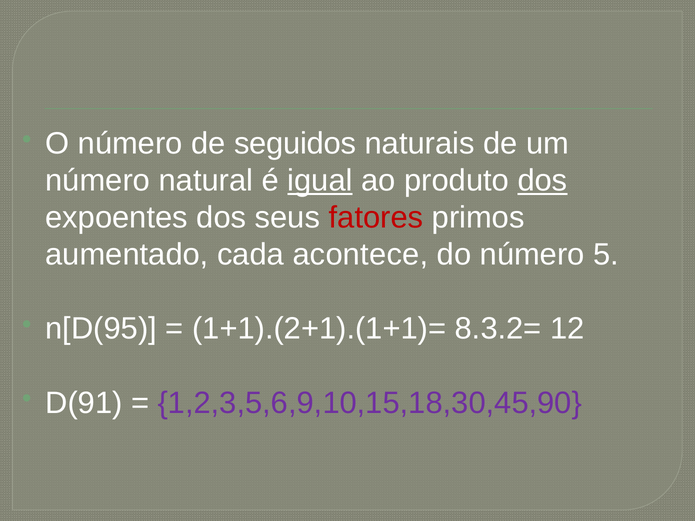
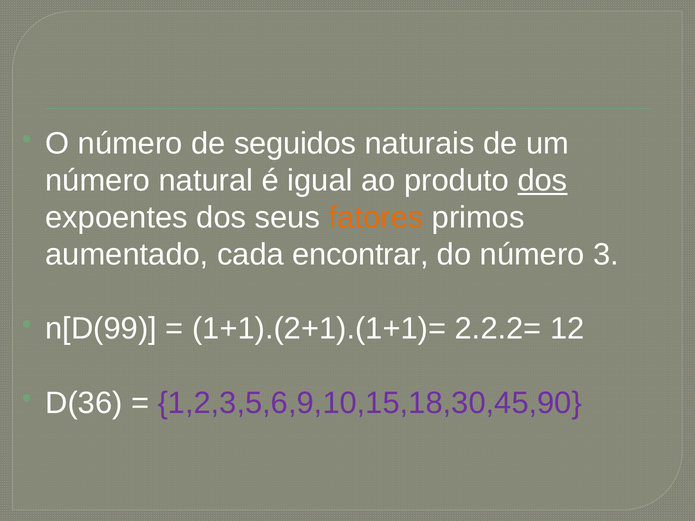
igual underline: present -> none
fatores colour: red -> orange
acontece: acontece -> encontrar
5: 5 -> 3
n[D(95: n[D(95 -> n[D(99
8.3.2=: 8.3.2= -> 2.2.2=
D(91: D(91 -> D(36
